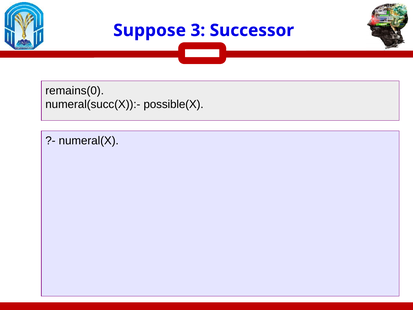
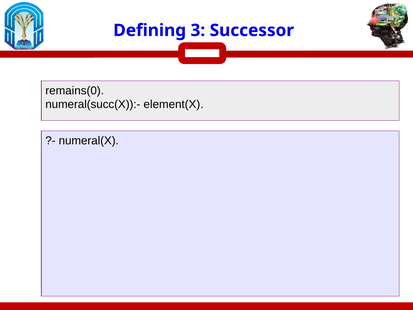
Suppose: Suppose -> Defining
possible(X: possible(X -> element(X
